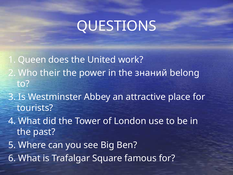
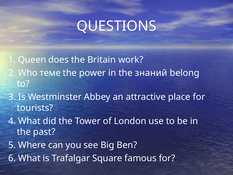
United: United -> Britain
their: their -> теме
